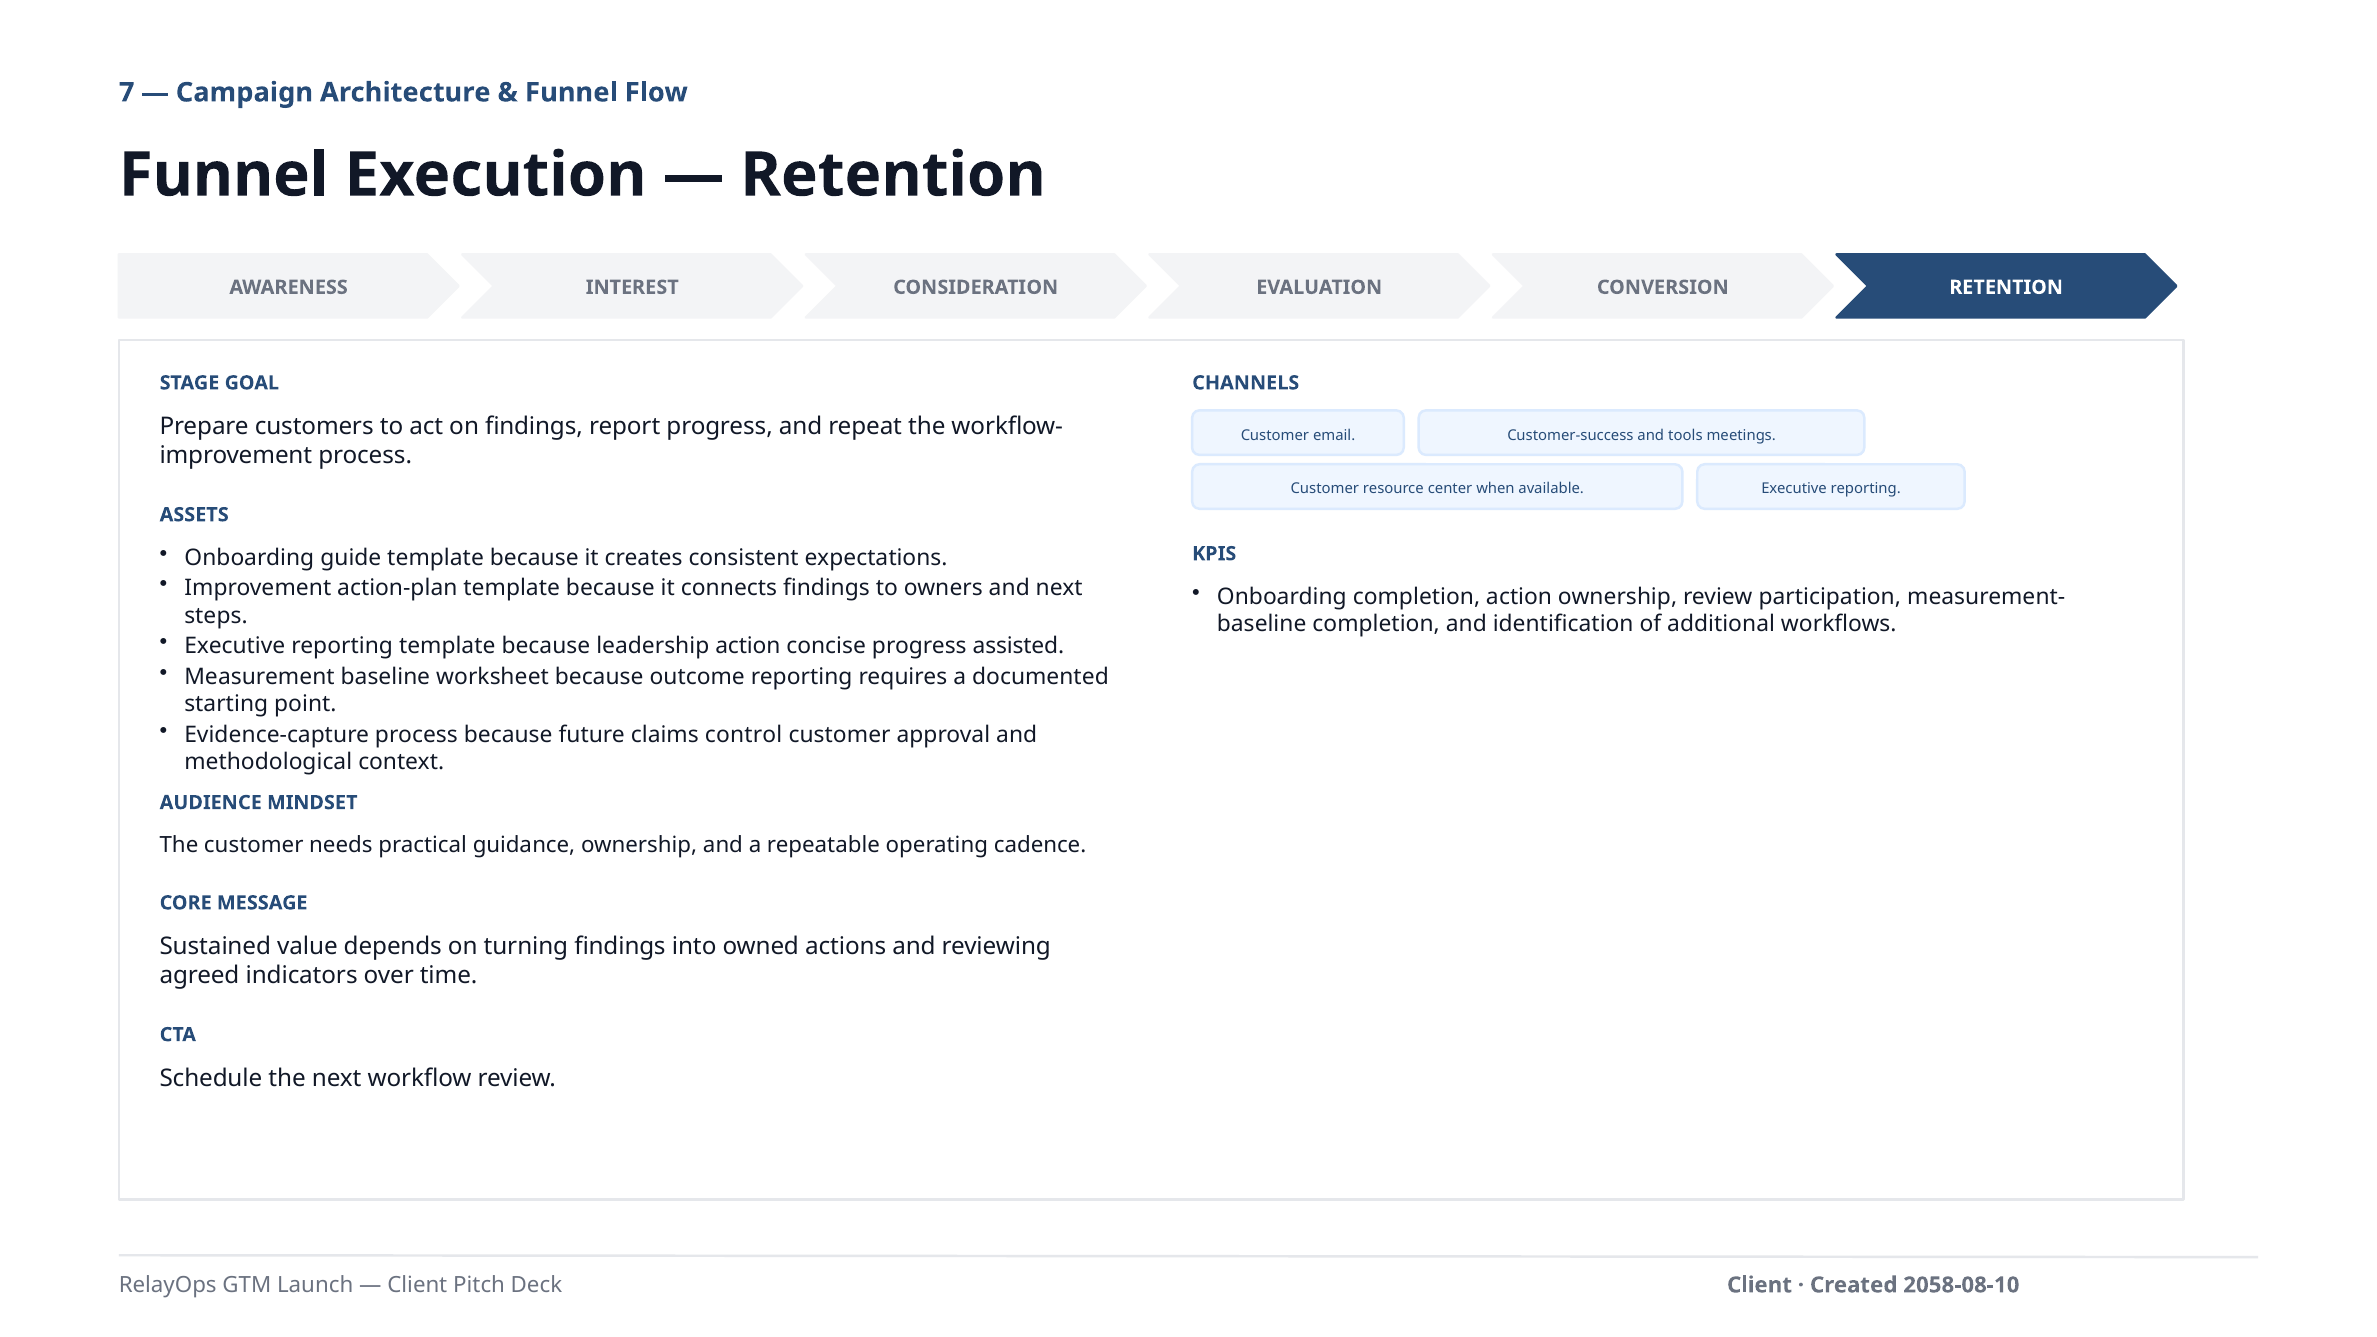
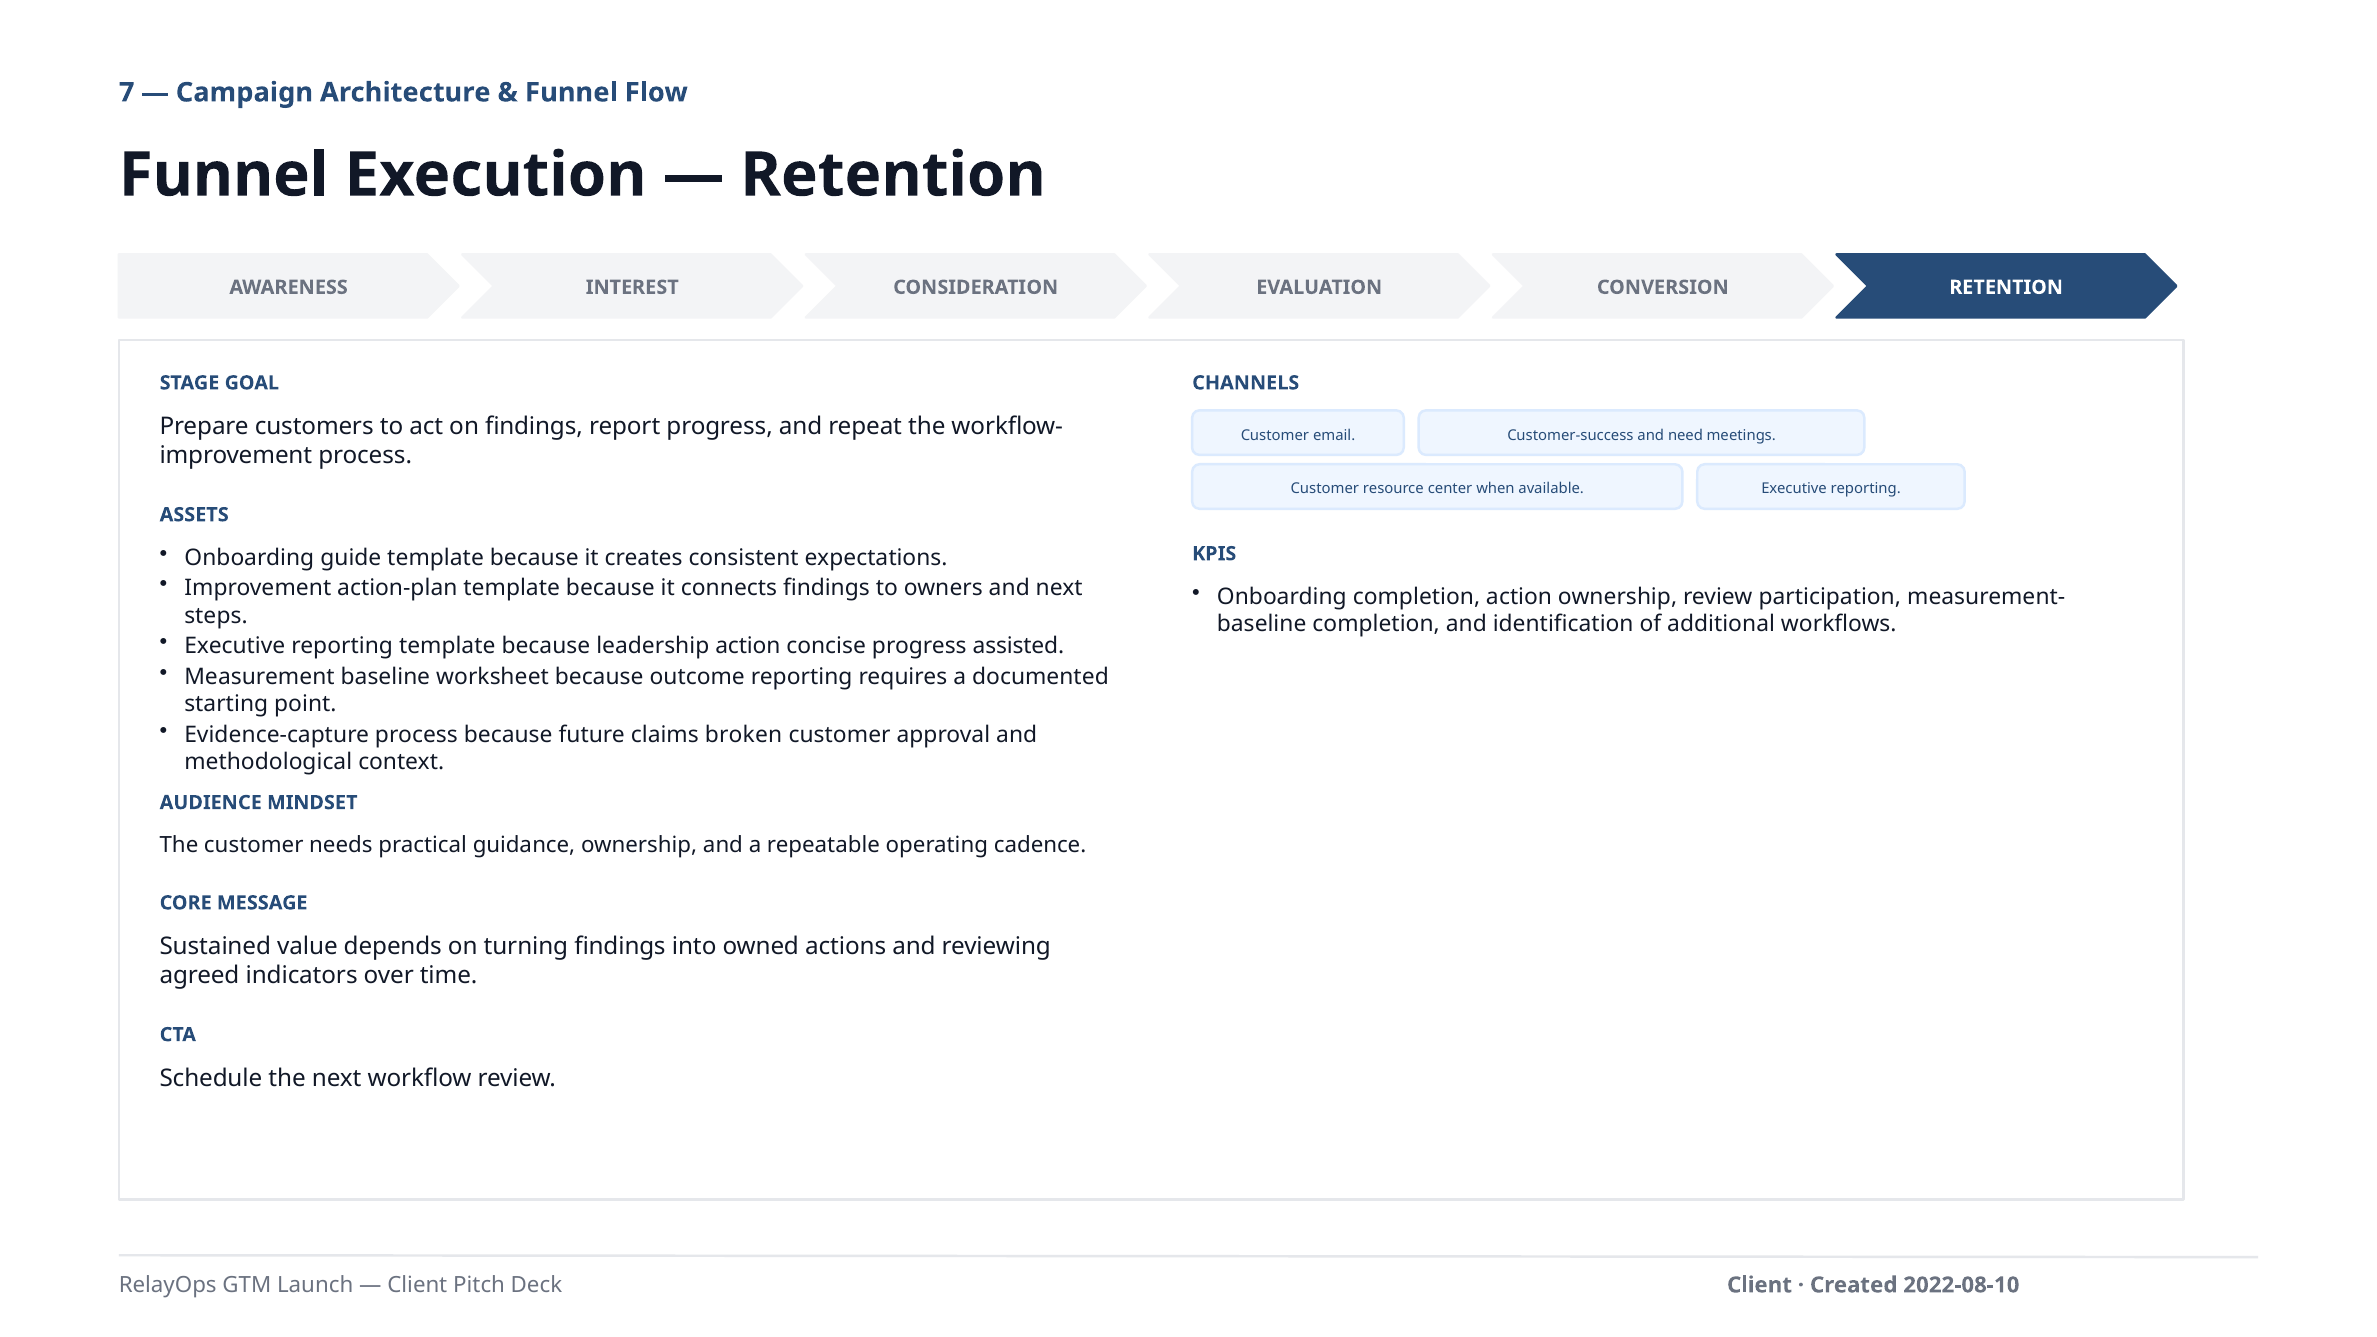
tools: tools -> need
control: control -> broken
2058-08-10: 2058-08-10 -> 2022-08-10
